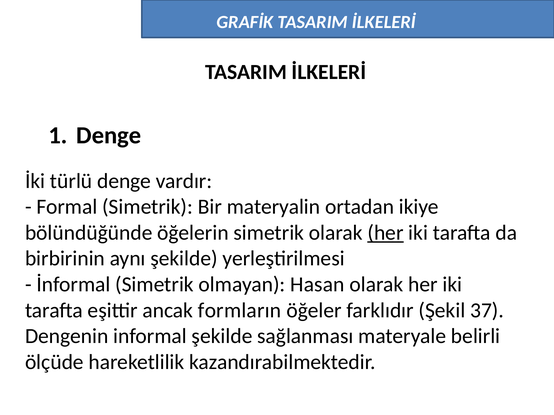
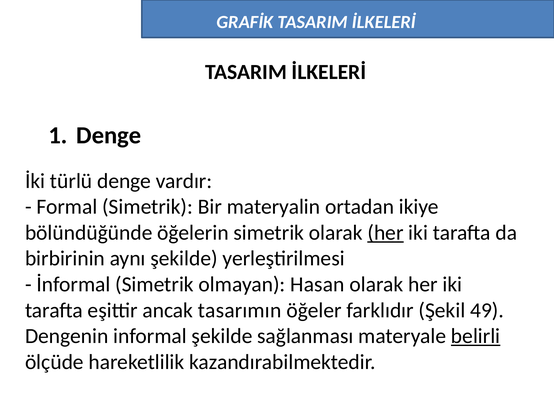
formların: formların -> tasarımın
37: 37 -> 49
belirli underline: none -> present
